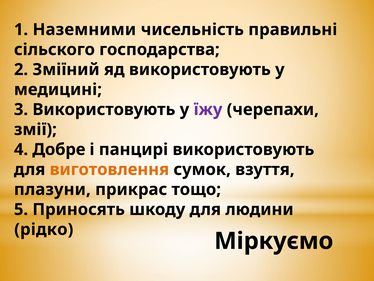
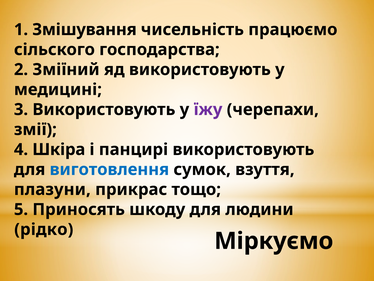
Наземними: Наземними -> Змішування
правильні: правильні -> працюємо
Добре: Добре -> Шкіра
виготовлення colour: orange -> blue
